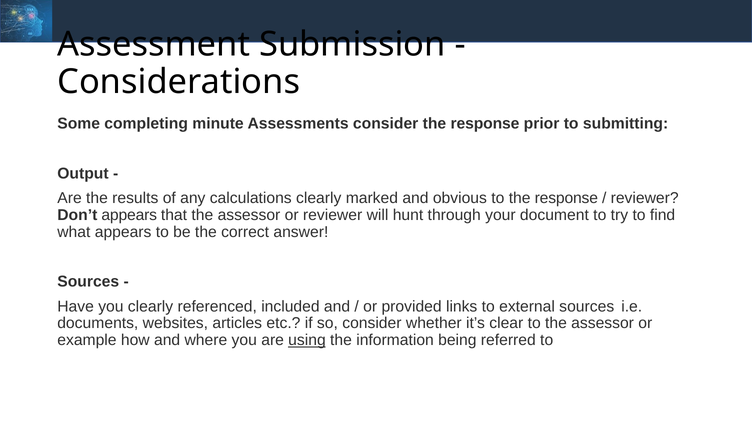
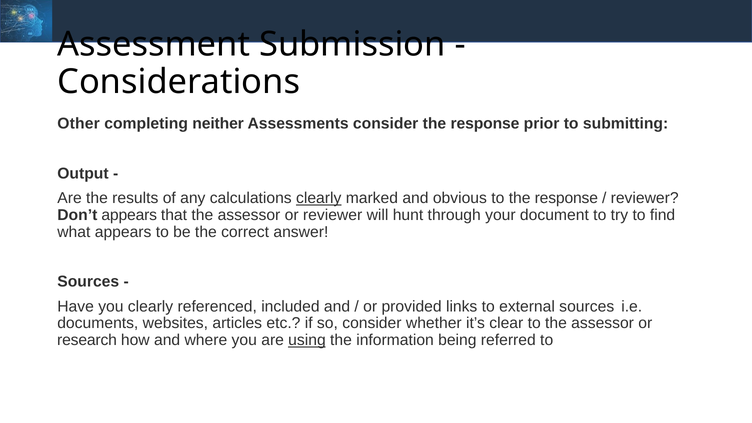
Some: Some -> Other
minute: minute -> neither
clearly at (319, 198) underline: none -> present
example: example -> research
